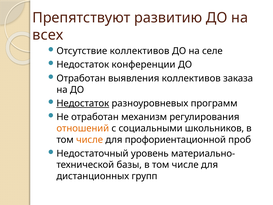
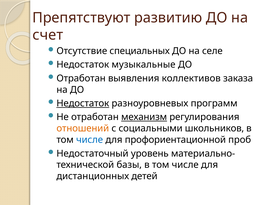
всех: всех -> счет
Отсутствие коллективов: коллективов -> специальных
конференции: конференции -> музыкальные
механизм underline: none -> present
числе at (90, 140) colour: orange -> blue
групп: групп -> детей
